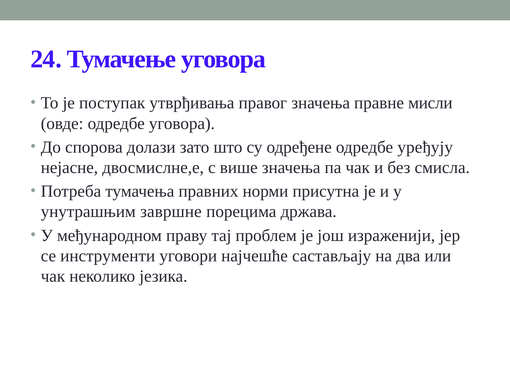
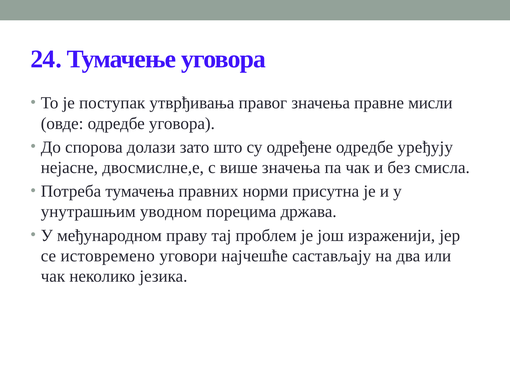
завршне: завршне -> уводном
инструменти: инструменти -> истовремено
